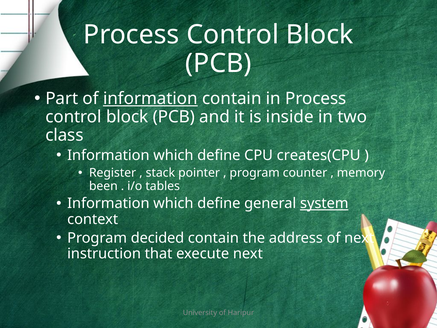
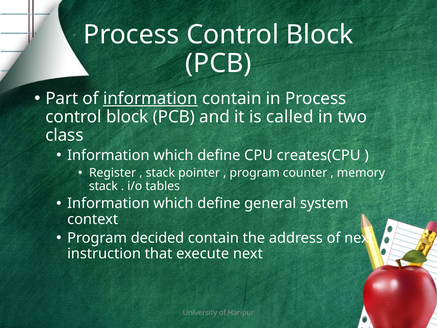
inside: inside -> called
been at (103, 186): been -> stack
system underline: present -> none
